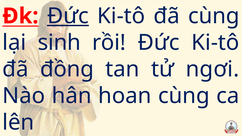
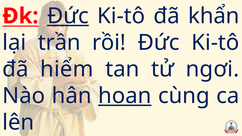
đã cùng: cùng -> khẩn
sinh: sinh -> trần
đồng: đồng -> hiểm
hoan underline: none -> present
